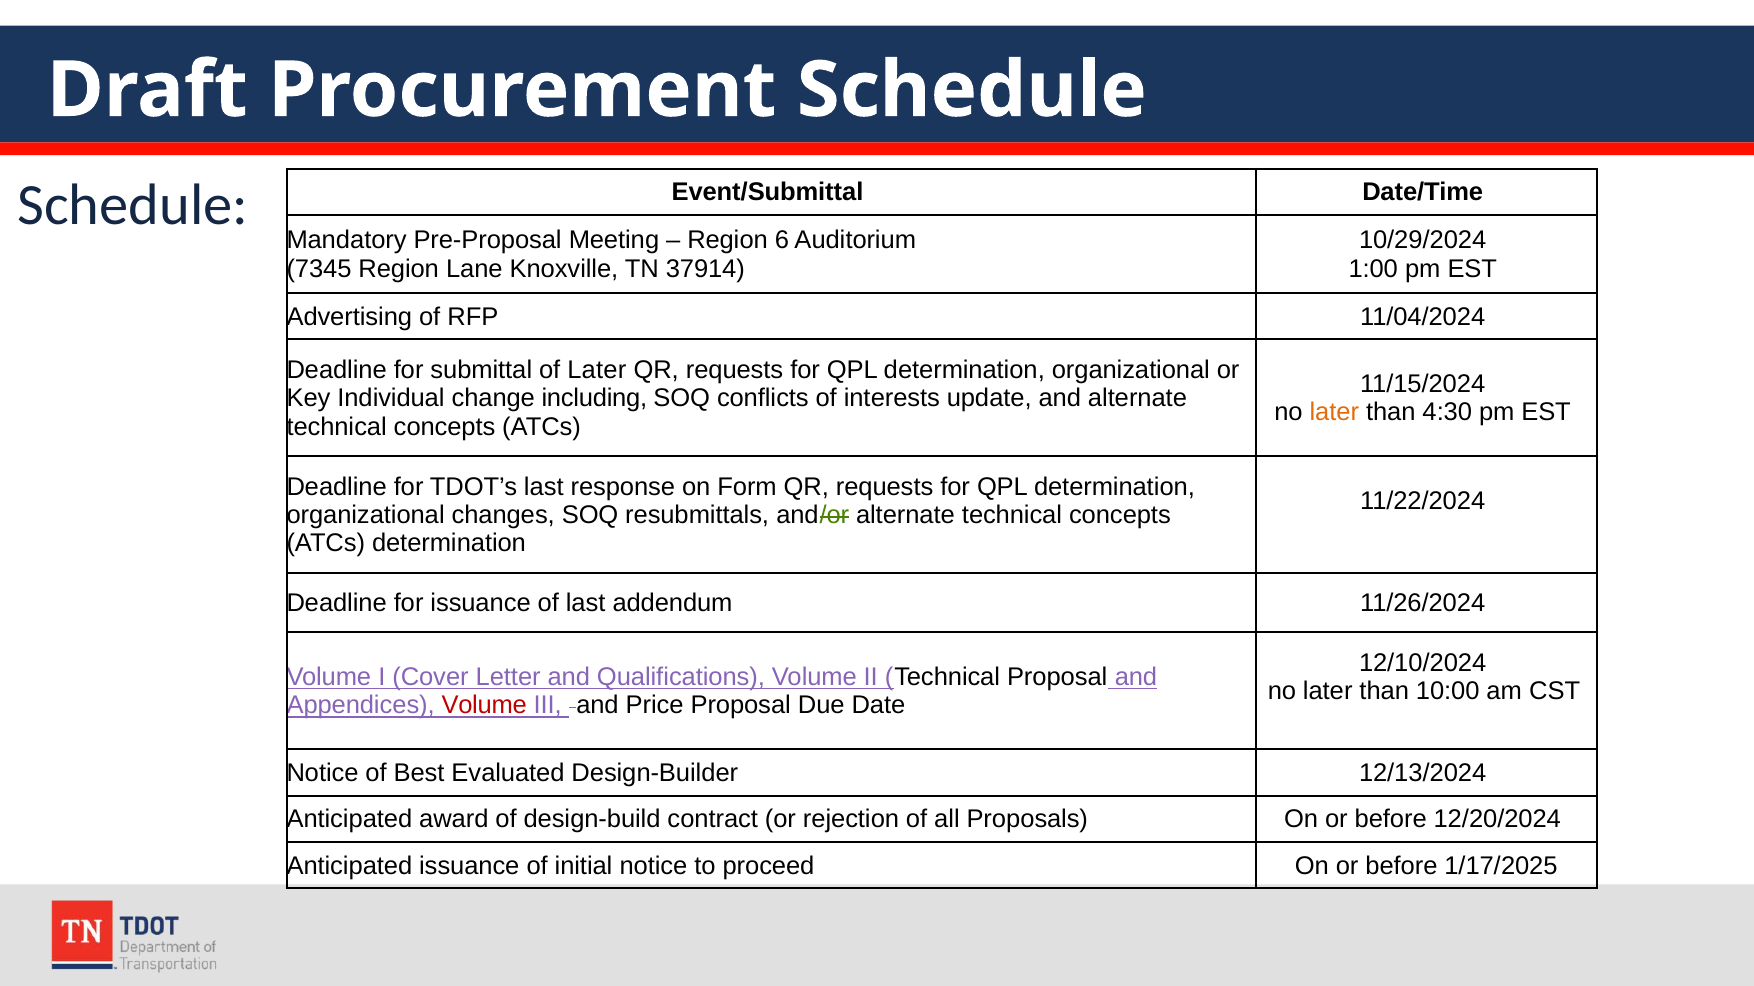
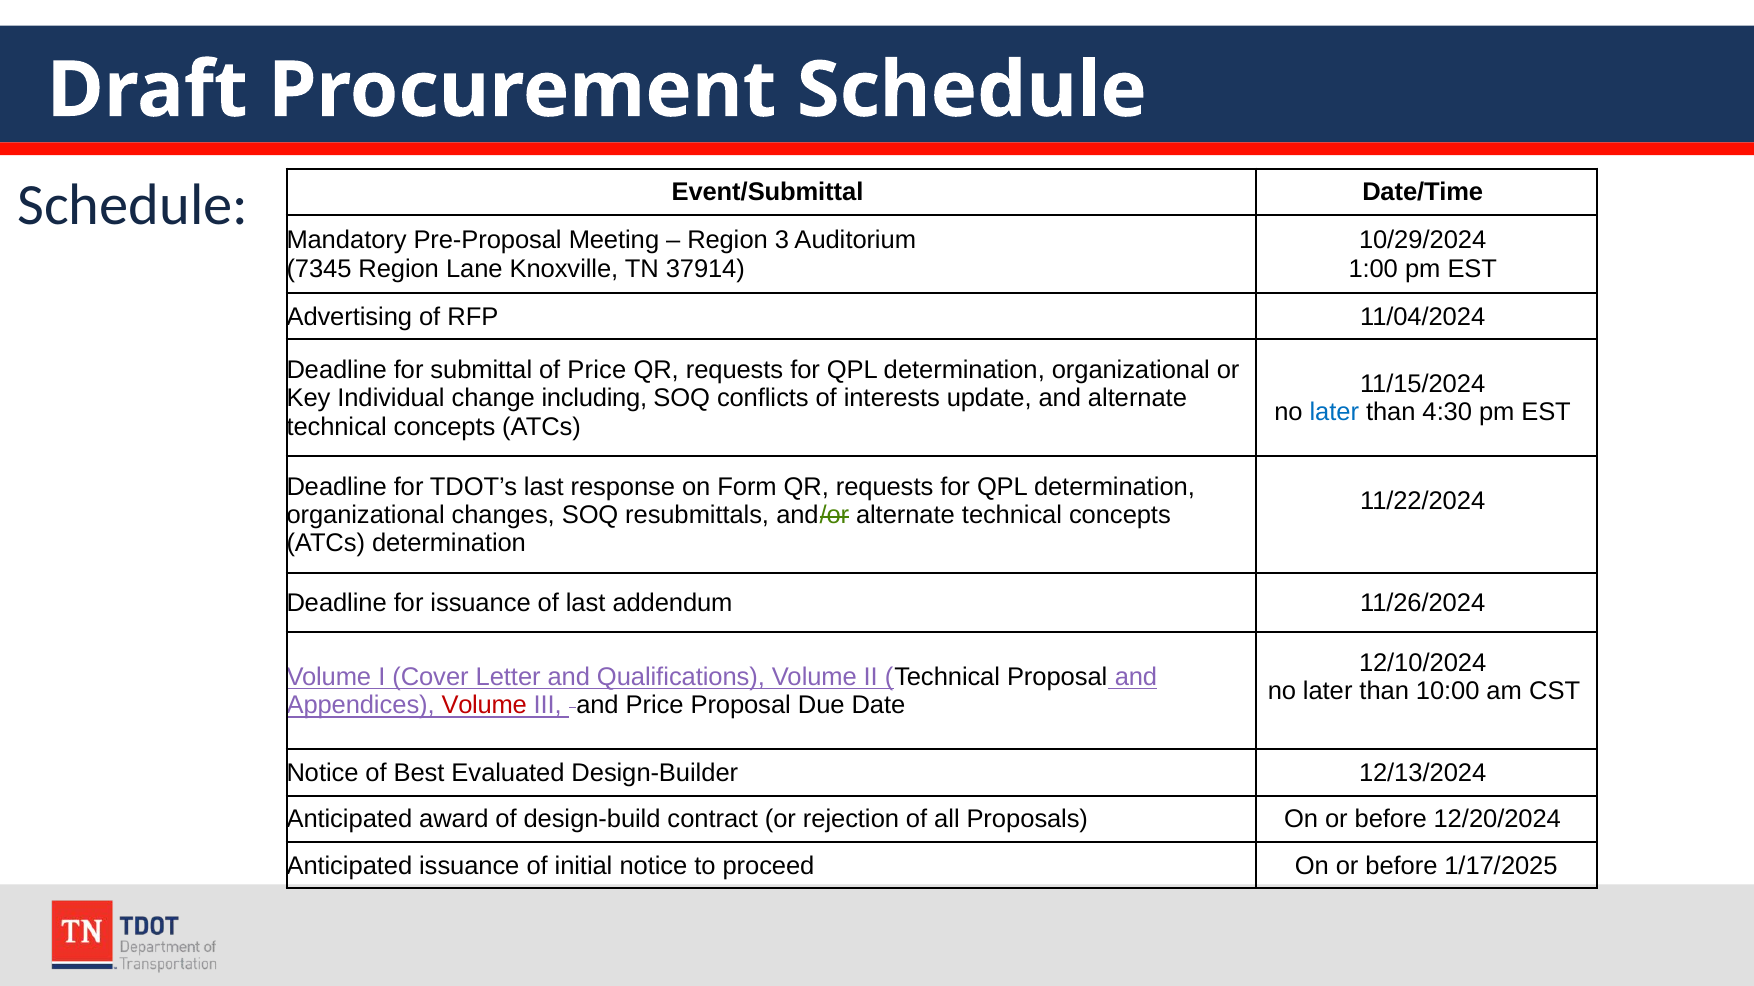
6: 6 -> 3
of Later: Later -> Price
later at (1334, 413) colour: orange -> blue
